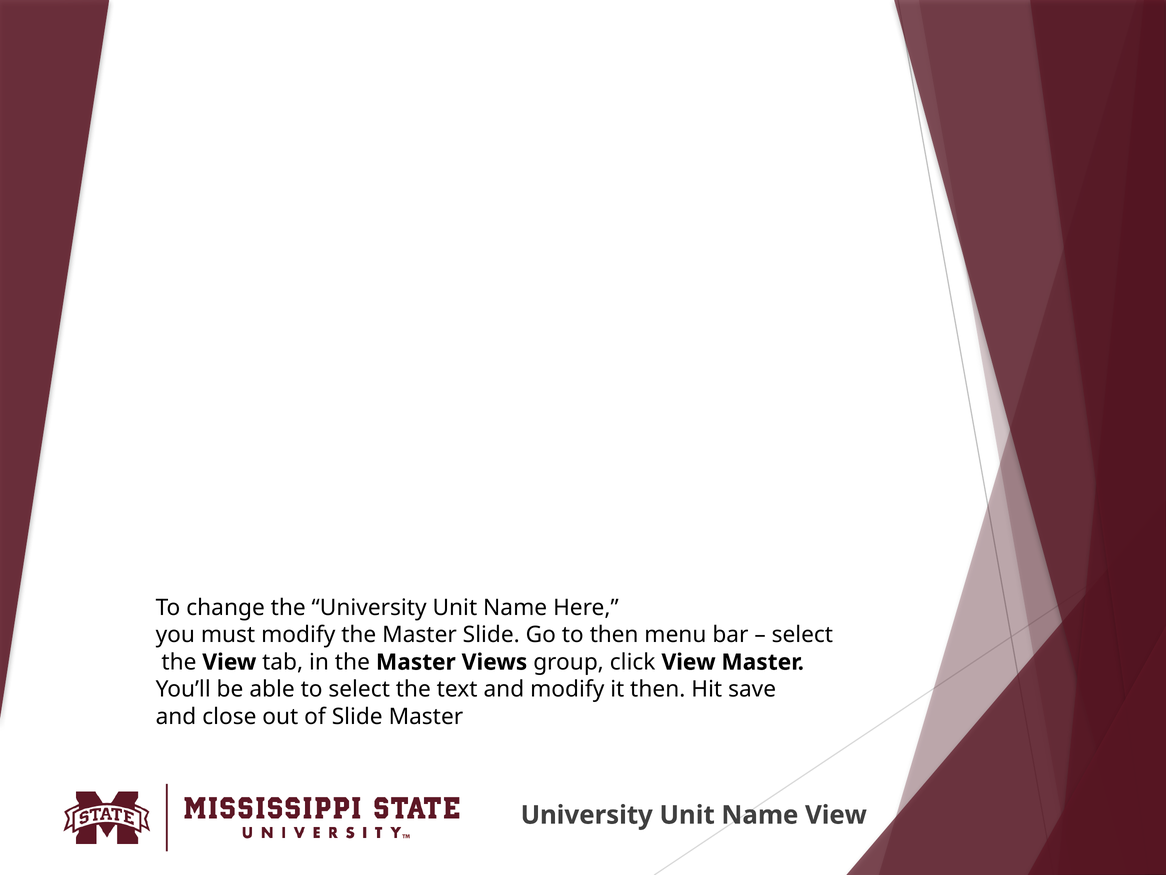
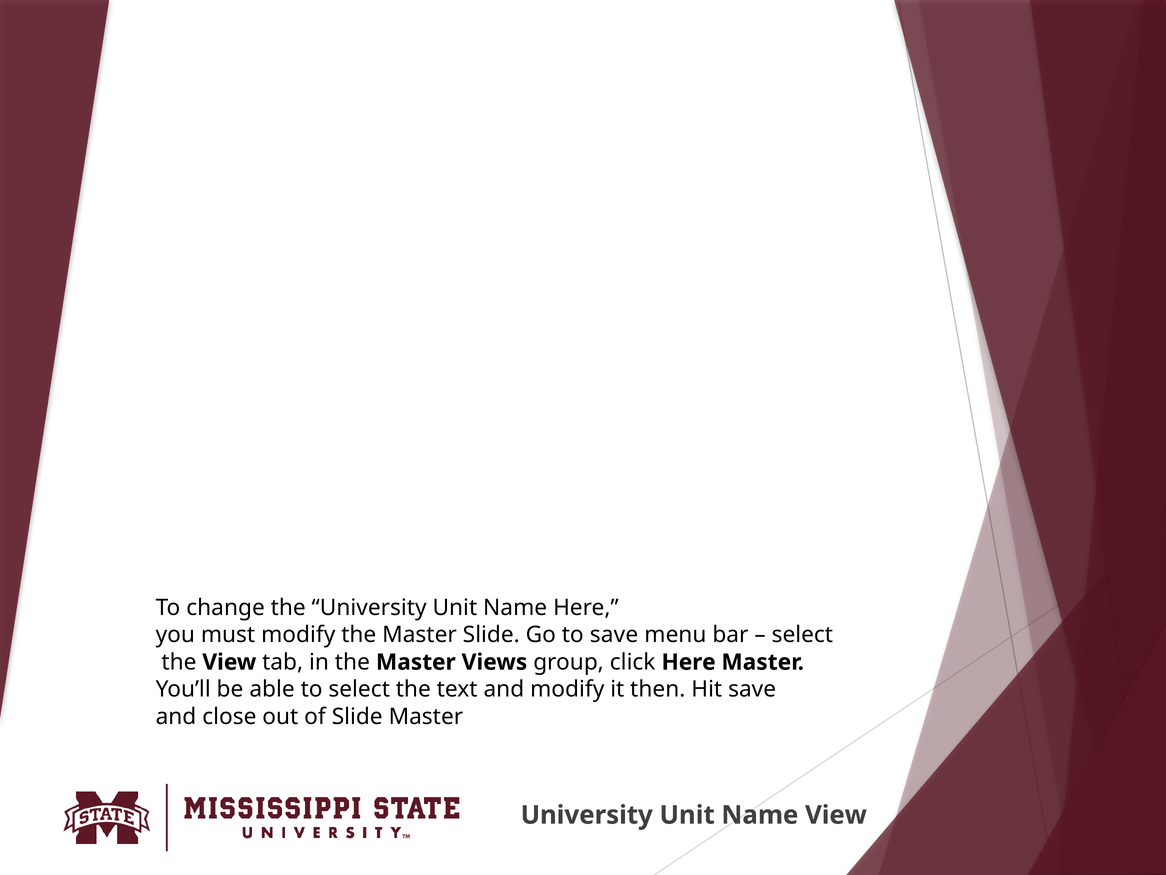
to then: then -> save
click View: View -> Here
